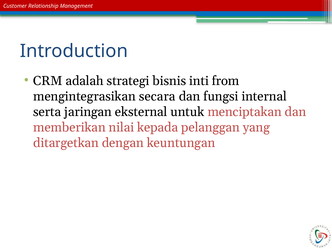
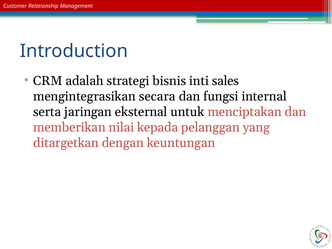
from: from -> sales
